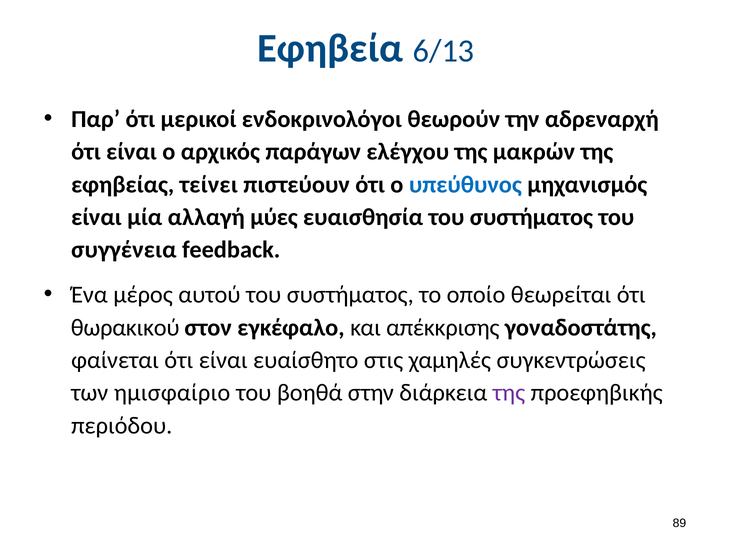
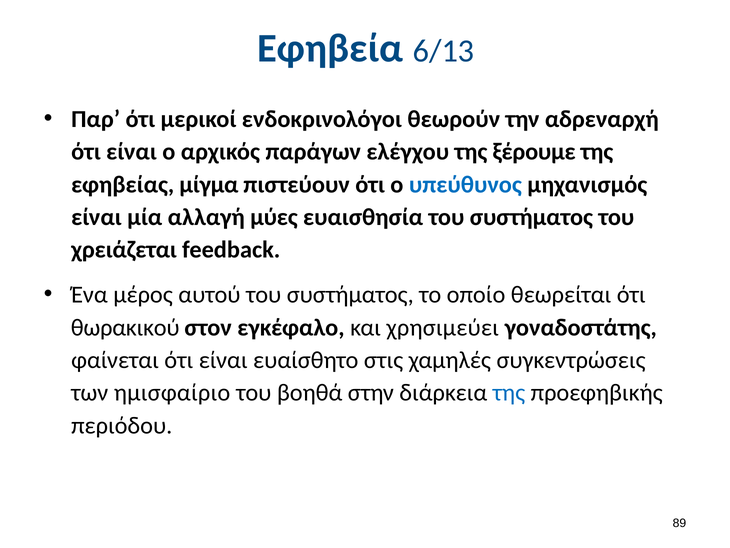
μακρών: μακρών -> ξέρουμε
τείνει: τείνει -> μίγμα
συγγένεια: συγγένεια -> χρειάζεται
απέκκρισης: απέκκρισης -> χρησιμεύει
της at (509, 393) colour: purple -> blue
